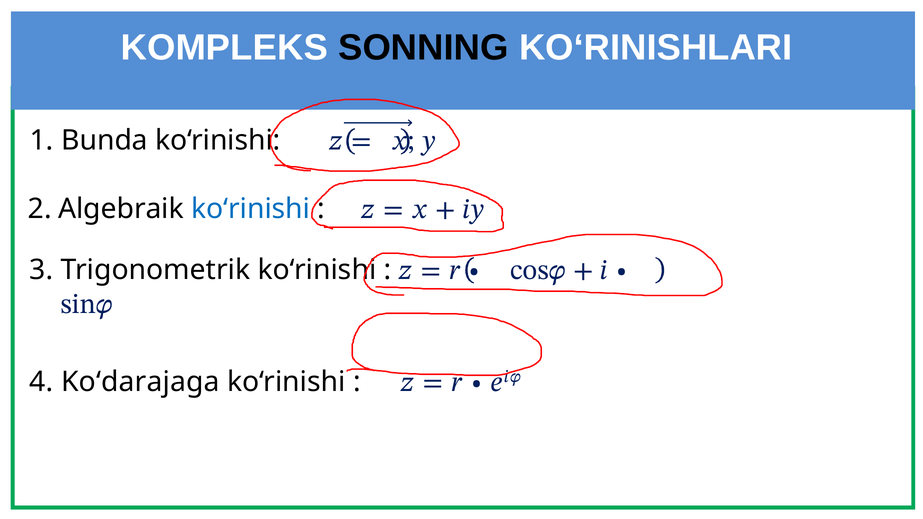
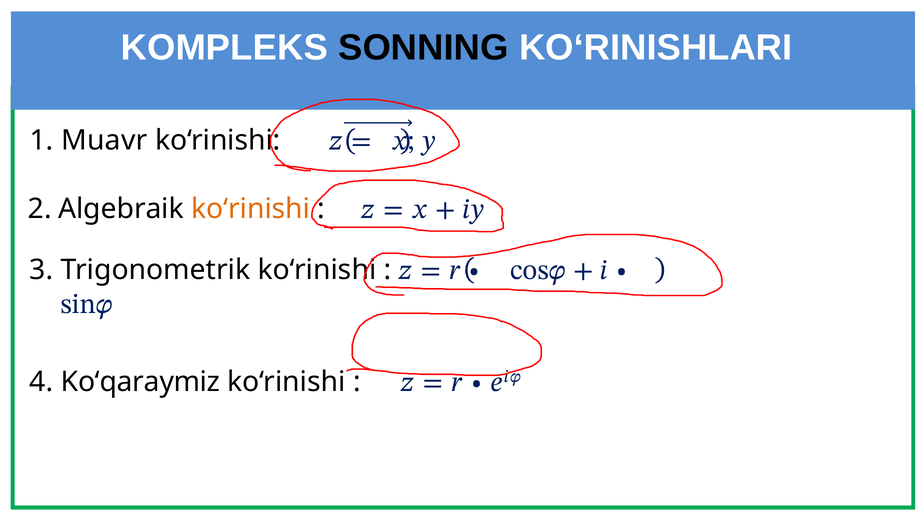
Bunda: Bunda -> Muavr
ko‘rinishi at (251, 209) colour: blue -> orange
Ko‘darajaga: Ko‘darajaga -> Ko‘qaraymiz
